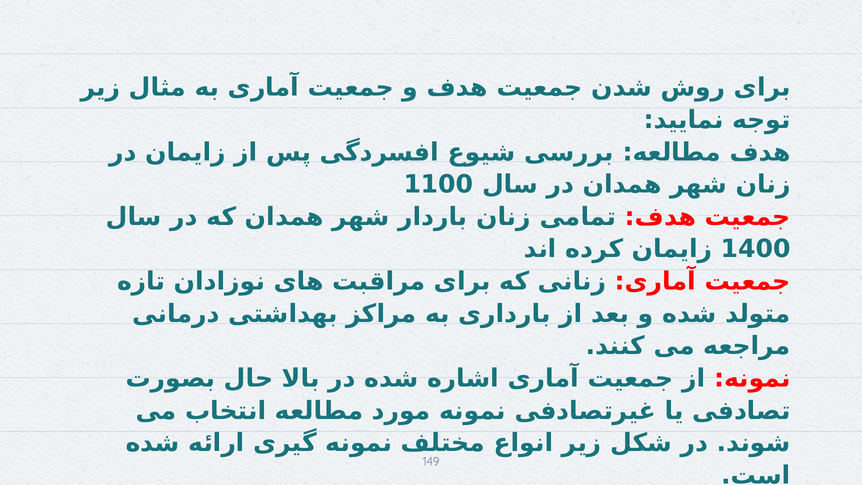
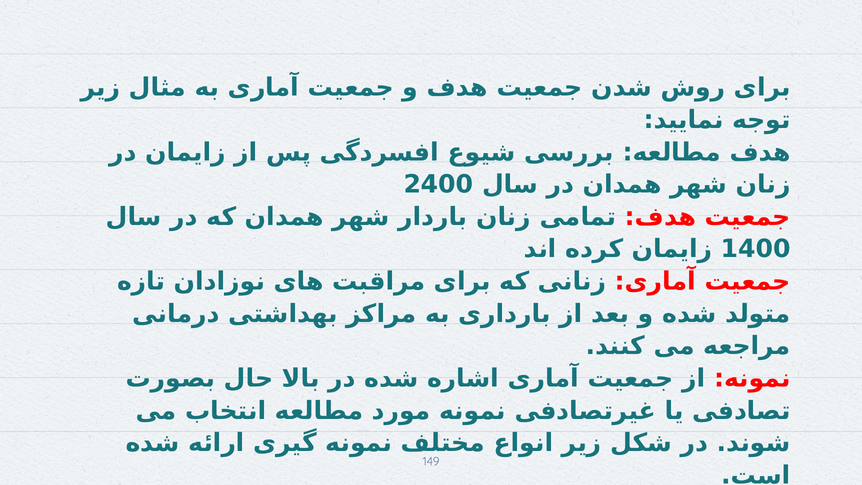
1100: 1100 -> 2400
